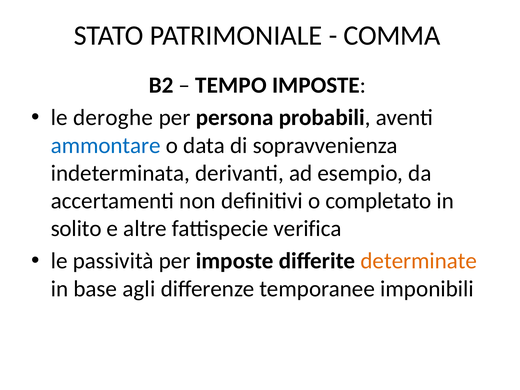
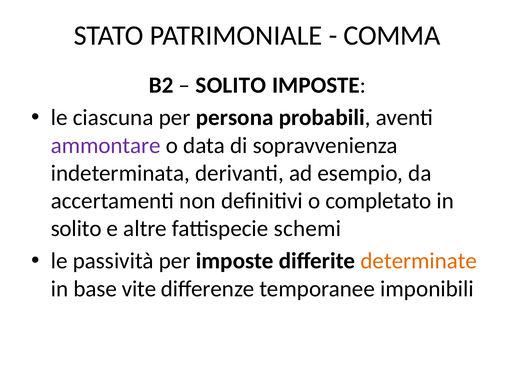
TEMPO at (231, 85): TEMPO -> SOLITO
deroghe: deroghe -> ciascuna
ammontare colour: blue -> purple
verifica: verifica -> schemi
agli: agli -> vite
